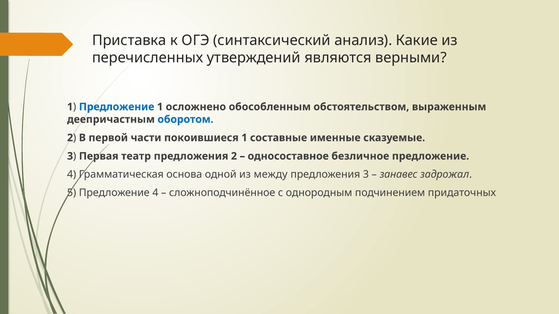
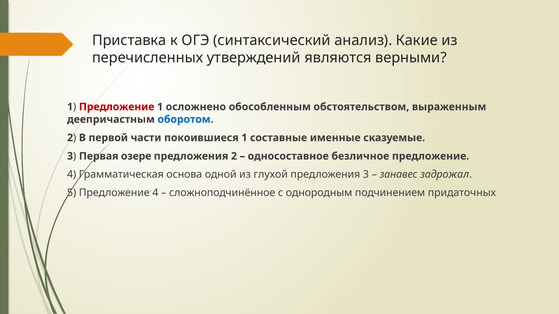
Предложение at (117, 107) colour: blue -> red
театр: театр -> озере
между: между -> глухой
